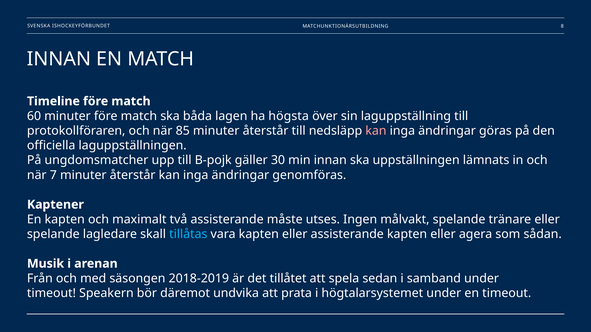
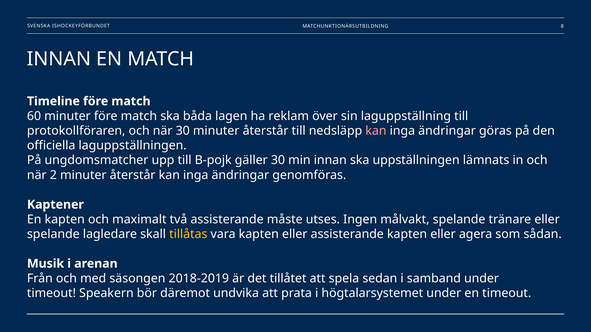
högsta: högsta -> reklam
när 85: 85 -> 30
7: 7 -> 2
tillåtas colour: light blue -> yellow
